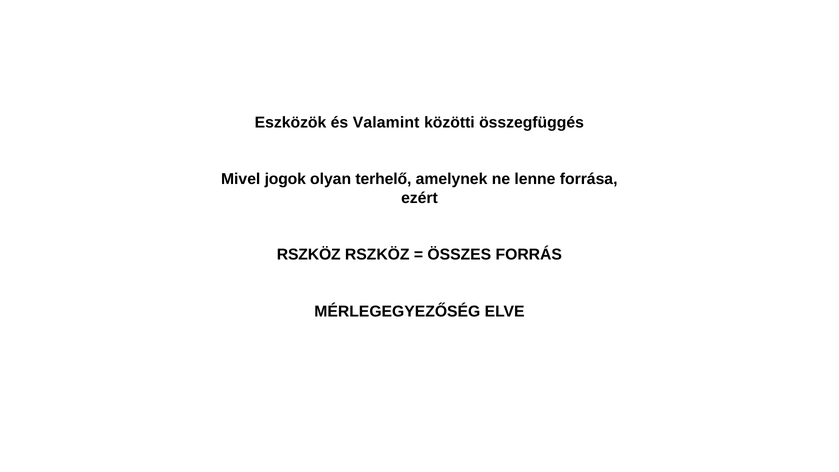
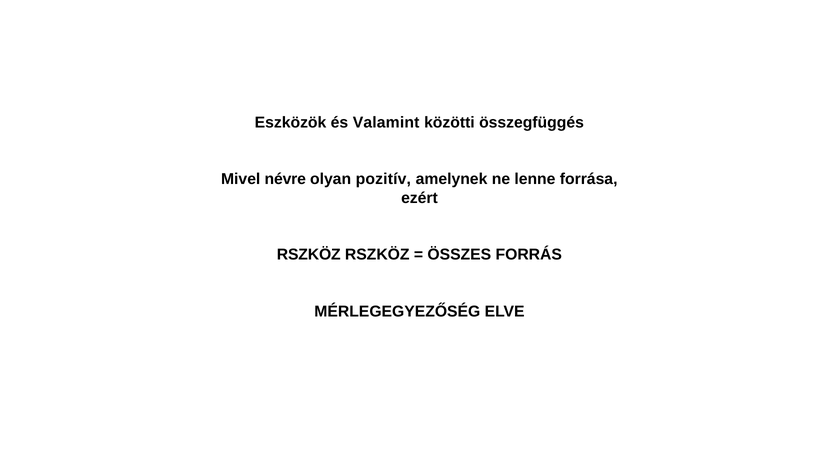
jogok: jogok -> névre
terhelő: terhelő -> pozitív
